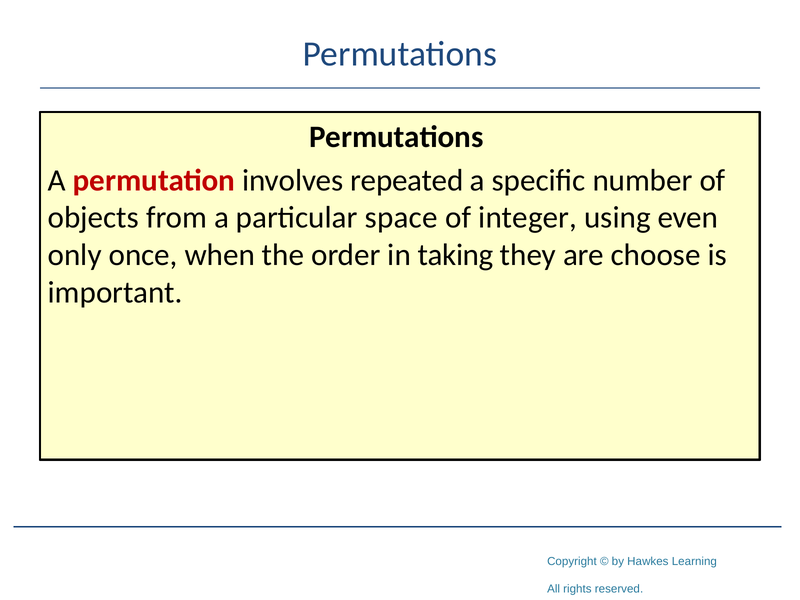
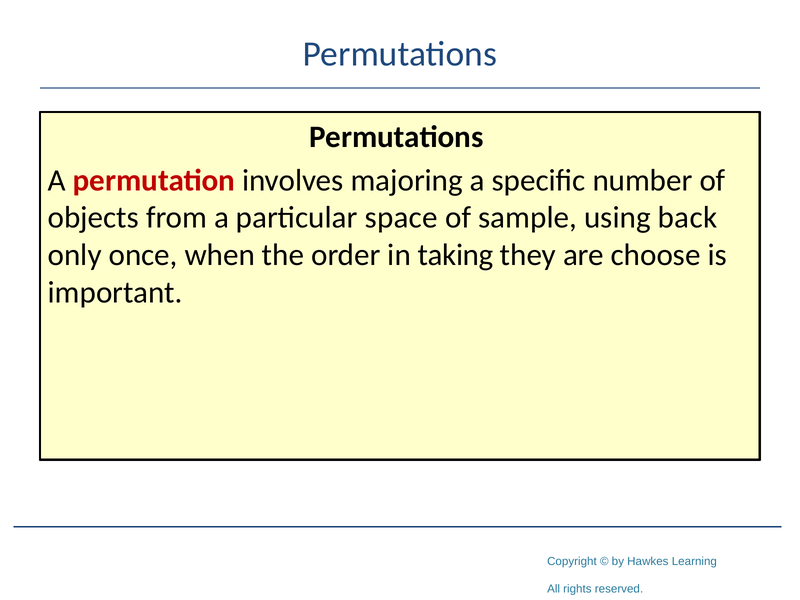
repeated: repeated -> majoring
integer: integer -> sample
even: even -> back
